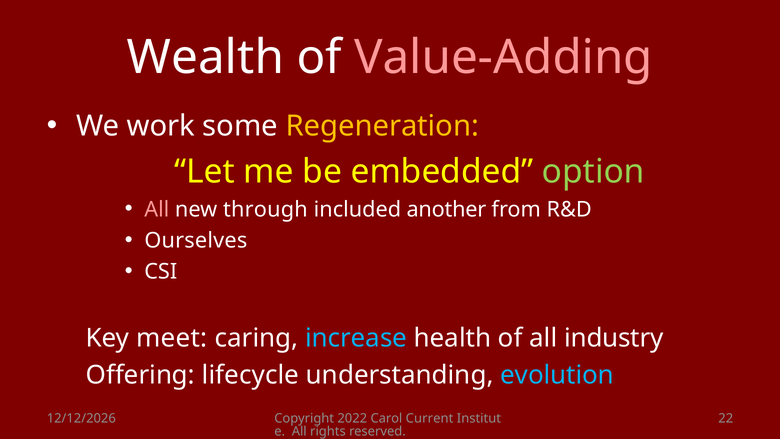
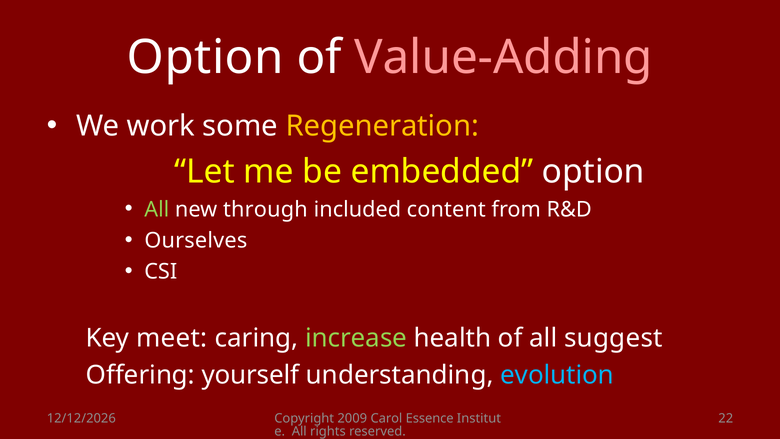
Wealth at (205, 57): Wealth -> Option
option at (593, 172) colour: light green -> white
All at (157, 209) colour: pink -> light green
another: another -> content
increase colour: light blue -> light green
industry: industry -> suggest
lifecycle: lifecycle -> yourself
2022: 2022 -> 2009
Current: Current -> Essence
